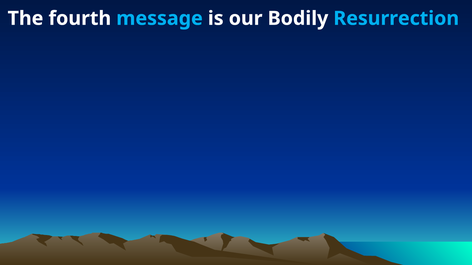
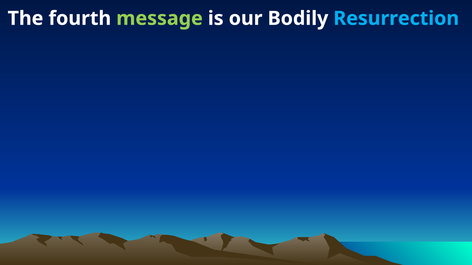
message colour: light blue -> light green
